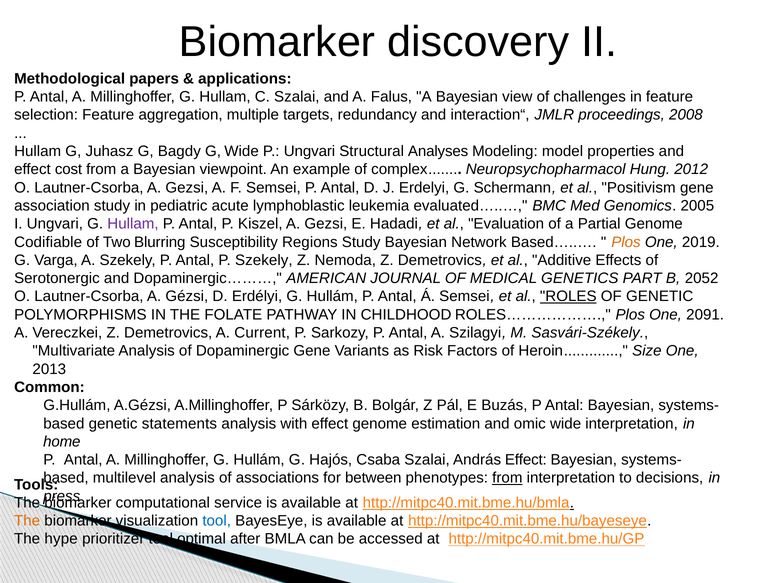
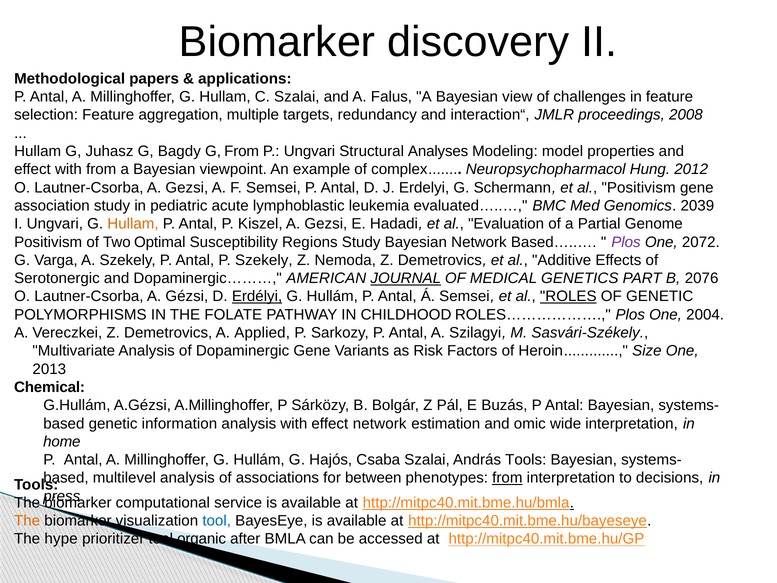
G Wide: Wide -> From
effect cost: cost -> with
2005: 2005 -> 2039
Hullam at (133, 224) colour: purple -> orange
Codifiable at (48, 242): Codifiable -> Positivism
Blurring: Blurring -> Optimal
Plos at (626, 242) colour: orange -> purple
2019: 2019 -> 2072
JOURNAL underline: none -> present
2052: 2052 -> 2076
Erdélyi underline: none -> present
2091: 2091 -> 2004
Current: Current -> Applied
Common: Common -> Chemical
statements: statements -> information
effect genome: genome -> network
András Effect: Effect -> Tools
optimal: optimal -> organic
